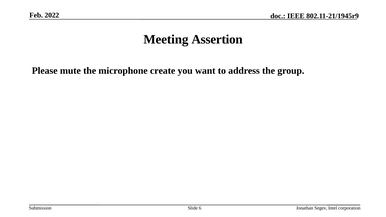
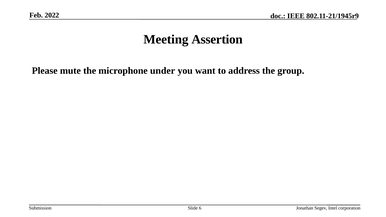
create: create -> under
